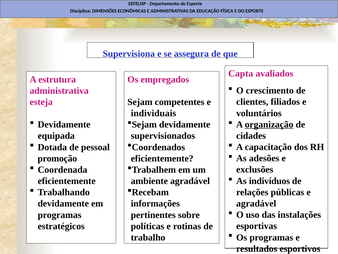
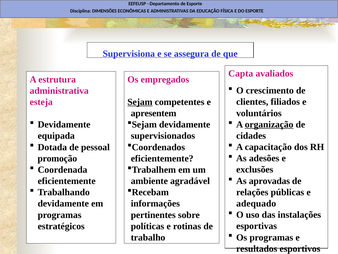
Sejam underline: none -> present
individuais: individuais -> apresentem
indivíduos: indivíduos -> aprovadas
agradável at (256, 203): agradável -> adequado
